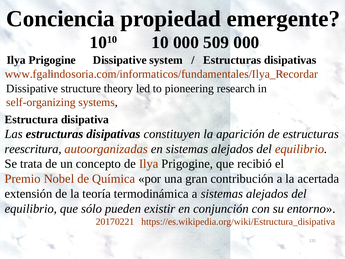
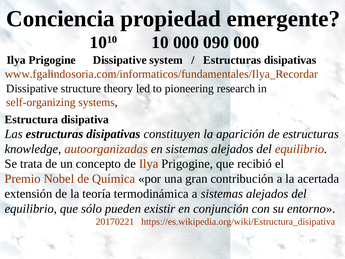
509: 509 -> 090
reescritura: reescritura -> knowledge
